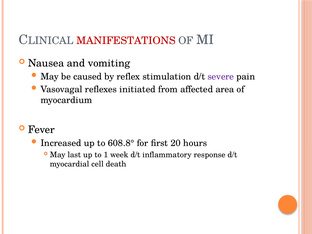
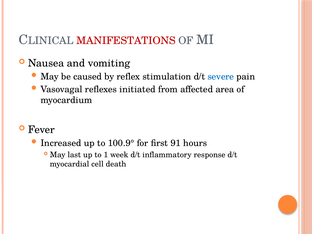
severe colour: purple -> blue
608.8°: 608.8° -> 100.9°
20: 20 -> 91
